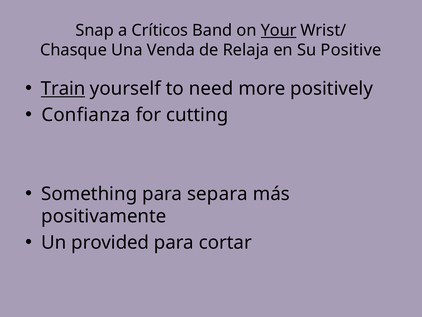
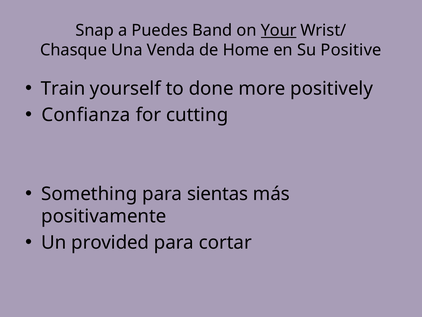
Críticos: Críticos -> Puedes
Relaja: Relaja -> Home
Train underline: present -> none
need: need -> done
separa: separa -> sientas
